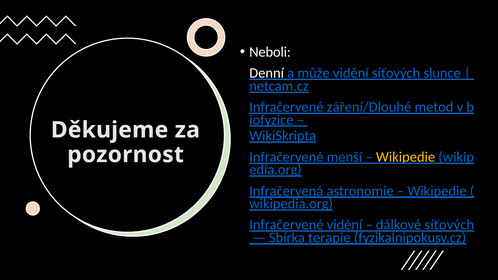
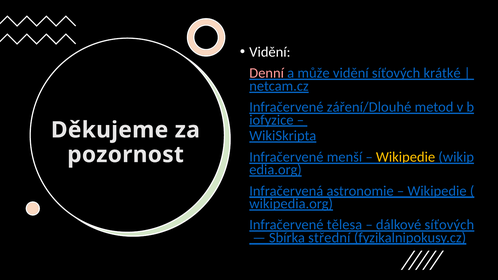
Neboli at (270, 52): Neboli -> Vidění
Denní colour: white -> pink
slunce: slunce -> krátké
Infračervené vidění: vidění -> tělesa
terapie: terapie -> střední
